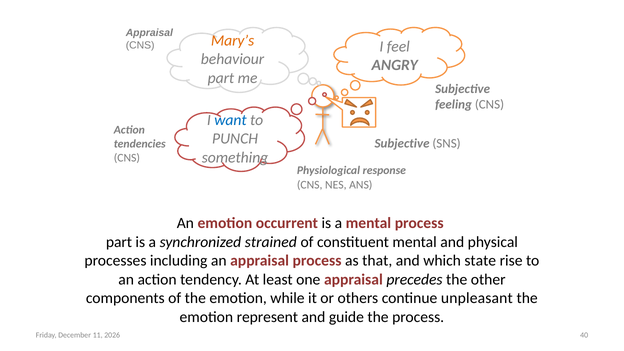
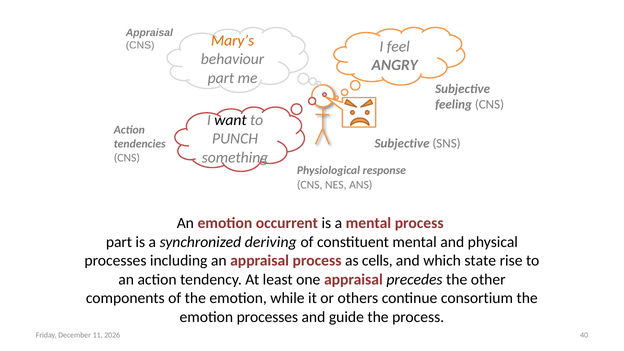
want colour: blue -> black
strained: strained -> deriving
that: that -> cells
unpleasant: unpleasant -> consortium
emotion represent: represent -> processes
